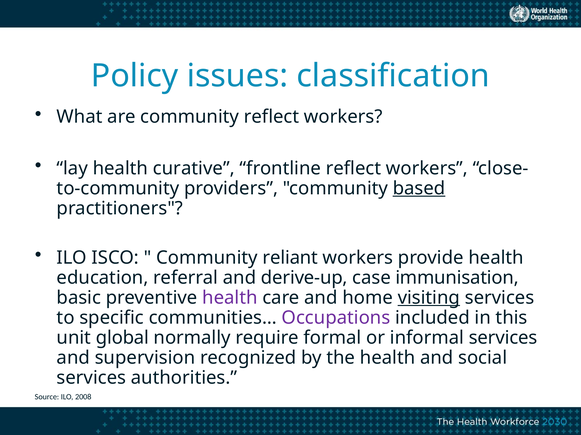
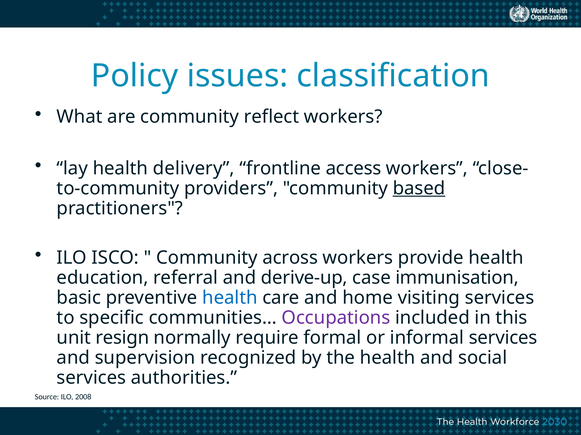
curative: curative -> delivery
frontline reflect: reflect -> access
reliant: reliant -> across
health at (230, 298) colour: purple -> blue
visiting underline: present -> none
global: global -> resign
